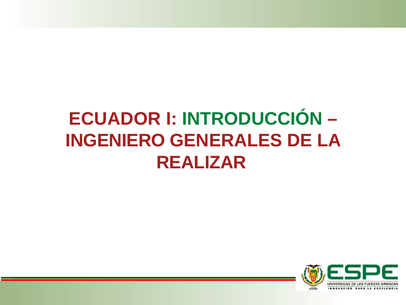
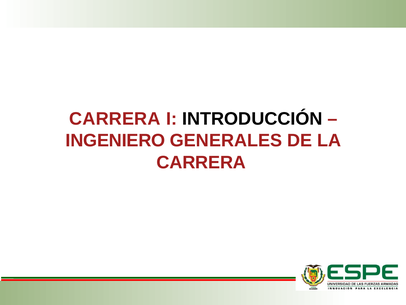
ECUADOR at (115, 119): ECUADOR -> CARRERA
INTRODUCCIÓN colour: green -> black
REALIZAR at (201, 162): REALIZAR -> CARRERA
